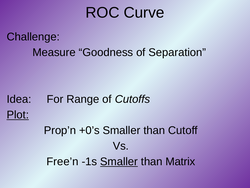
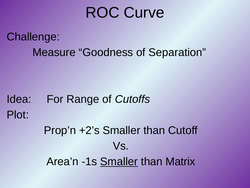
Plot underline: present -> none
+0’s: +0’s -> +2’s
Free’n: Free’n -> Area’n
